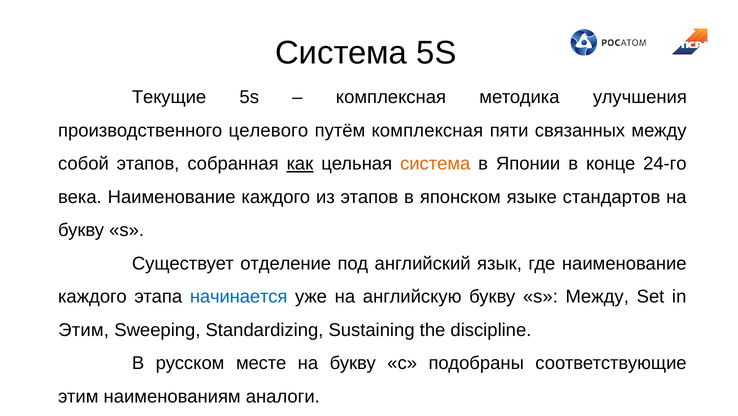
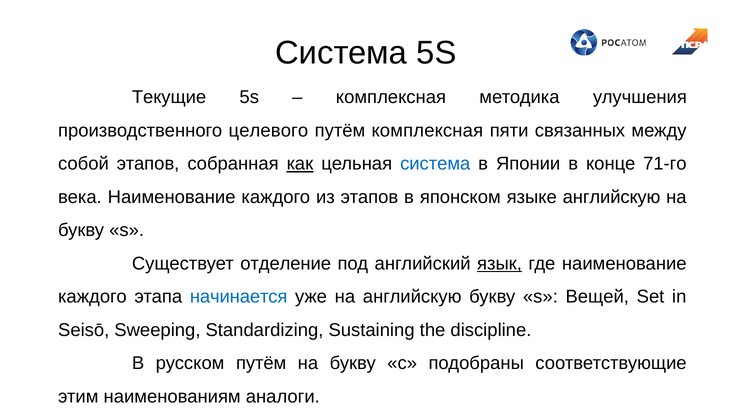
система at (435, 164) colour: orange -> blue
24-го: 24-го -> 71-го
языке стандартов: стандартов -> английскую
язык underline: none -> present
s Между: Между -> Вещей
Этим at (84, 330): Этим -> Seisō
русском месте: месте -> путём
